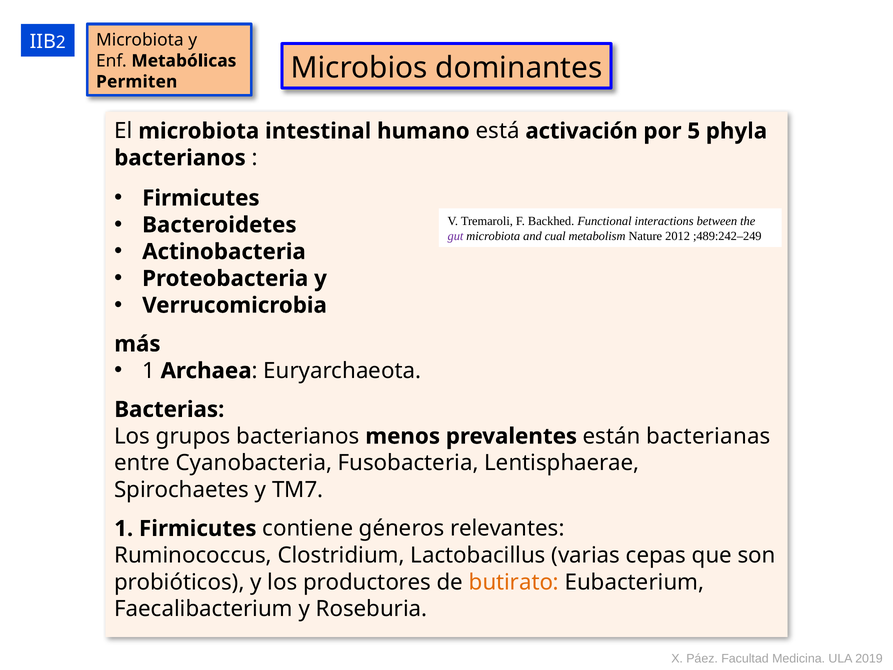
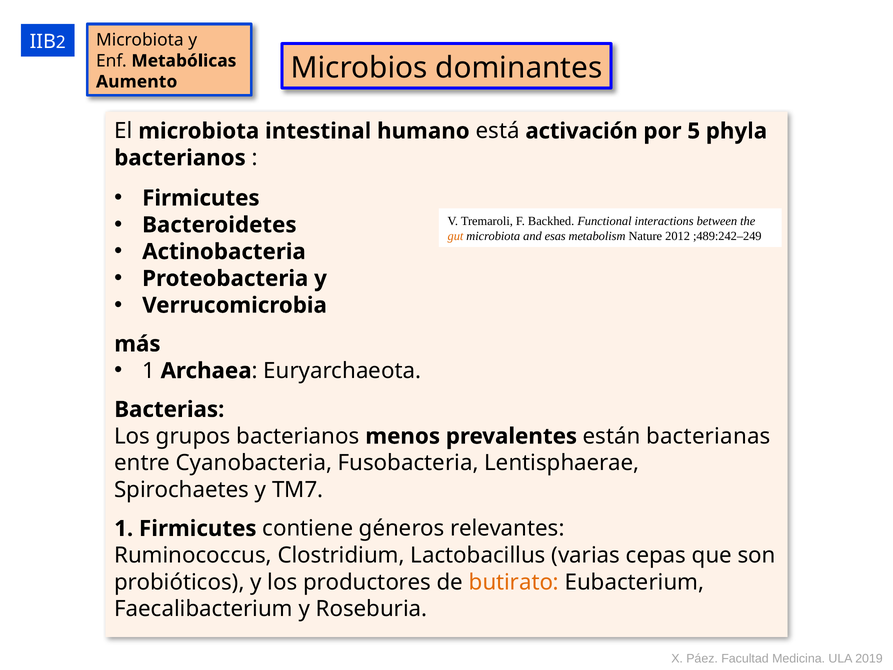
Permiten: Permiten -> Aumento
gut colour: purple -> orange
cual: cual -> esas
